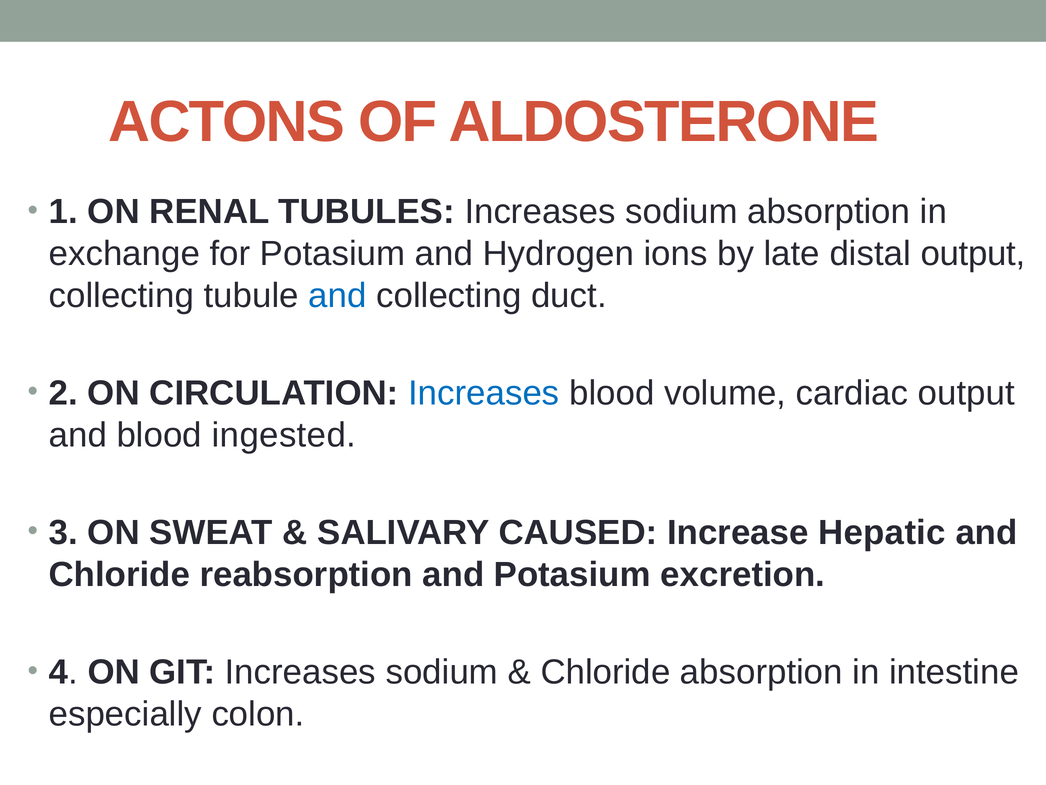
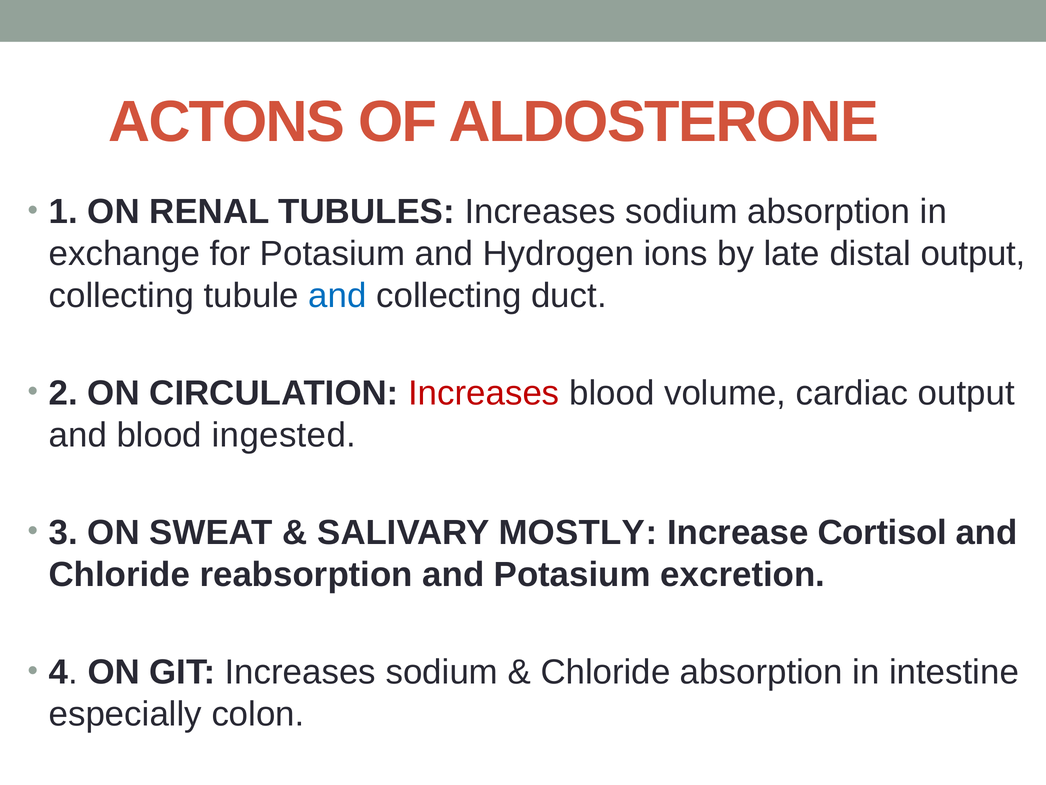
Increases at (484, 393) colour: blue -> red
CAUSED: CAUSED -> MOSTLY
Hepatic: Hepatic -> Cortisol
